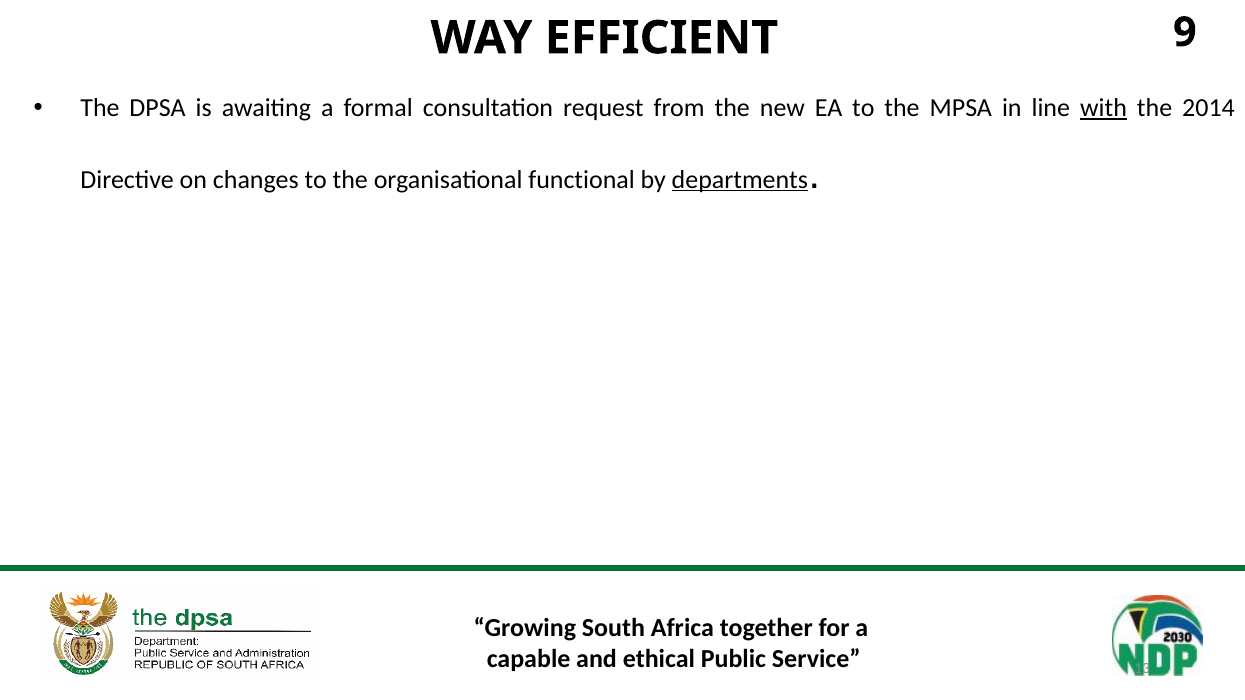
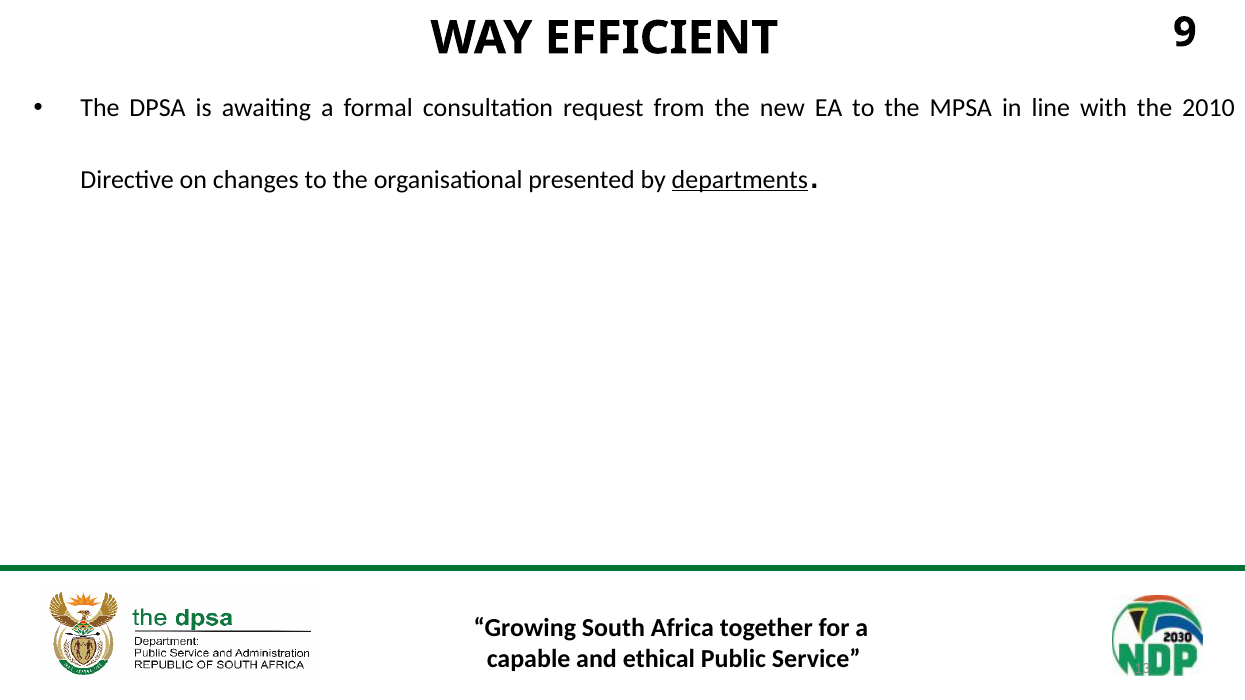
with underline: present -> none
2014: 2014 -> 2010
functional: functional -> presented
